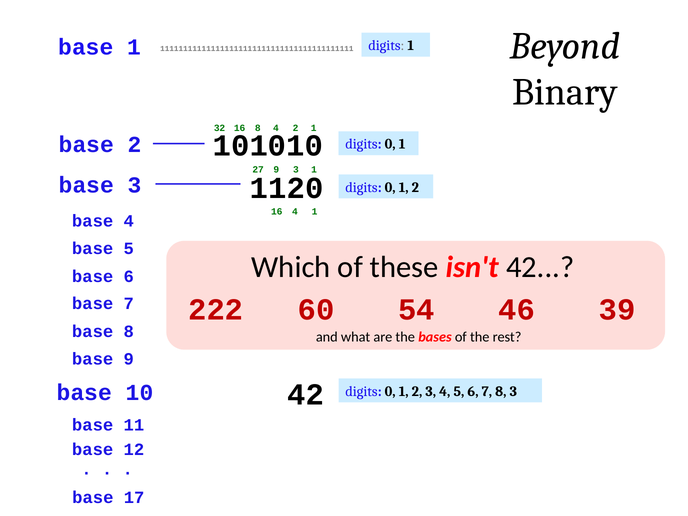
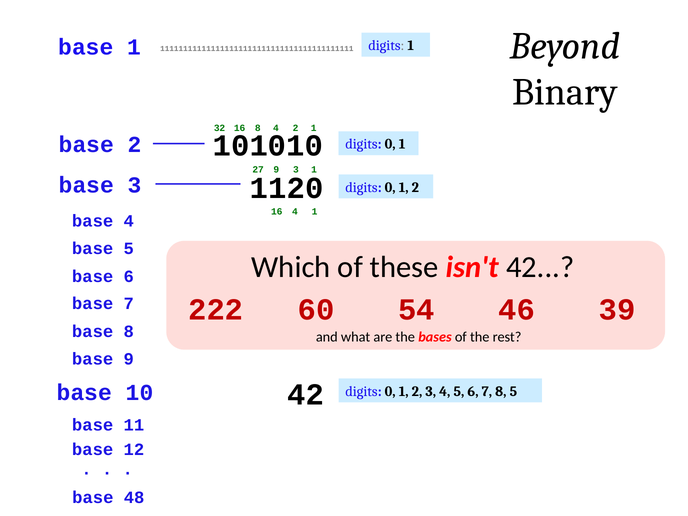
8 3: 3 -> 5
17: 17 -> 48
